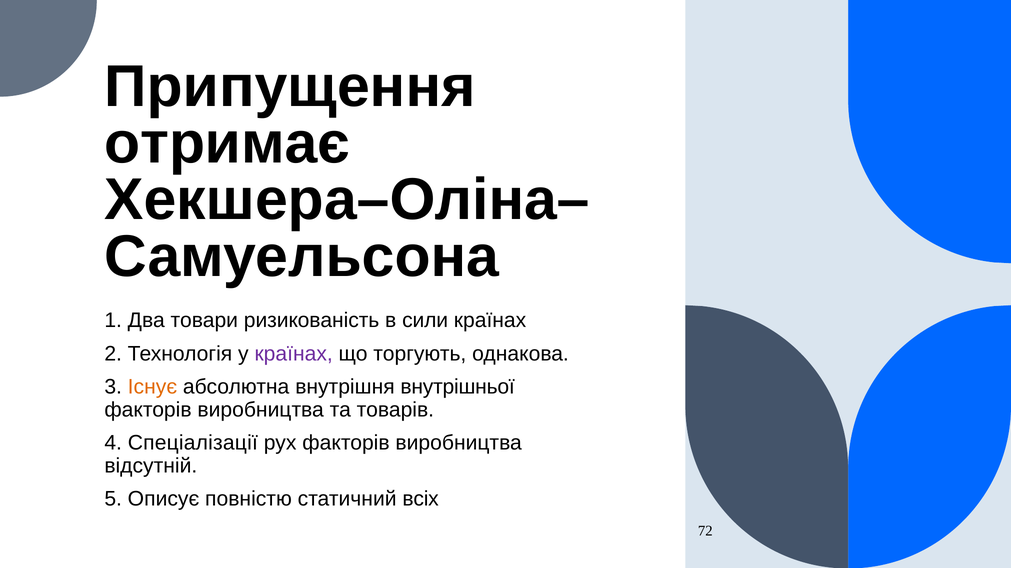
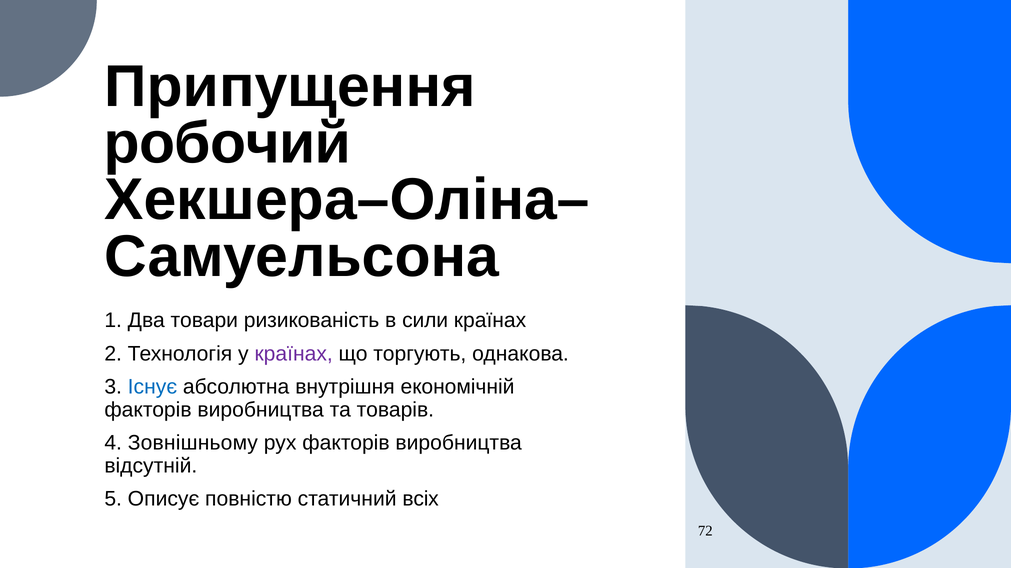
отримає: отримає -> робочий
Існує colour: orange -> blue
внутрішньої: внутрішньої -> економічній
Спеціалізації: Спеціалізації -> Зовнішньому
